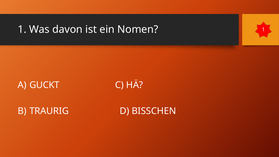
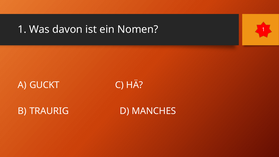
BISSCHEN: BISSCHEN -> MANCHES
